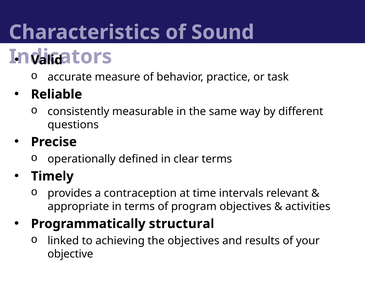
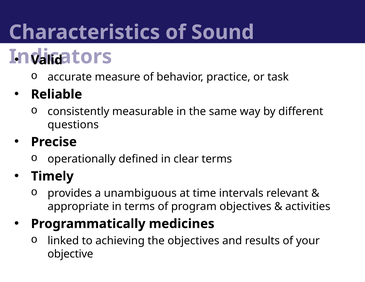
contraception: contraception -> unambiguous
structural: structural -> medicines
